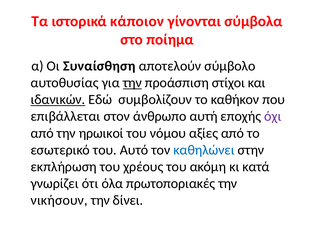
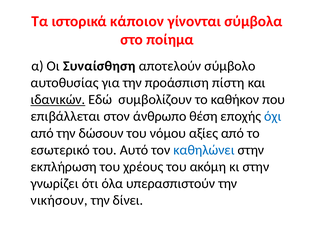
την at (132, 83) underline: present -> none
στίχοι: στίχοι -> πίστη
αυτή: αυτή -> θέση
όχι colour: purple -> blue
ηρωικοί: ηρωικοί -> δώσουν
κι κατά: κατά -> στην
πρωτοποριακές: πρωτοποριακές -> υπερασπιστούν
